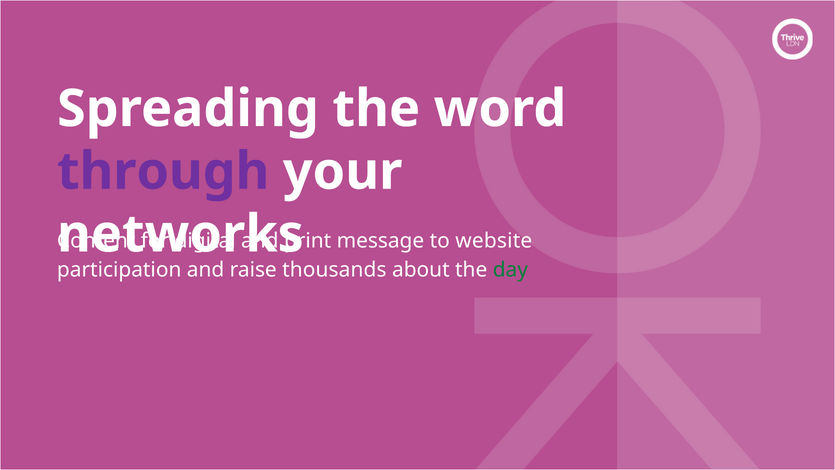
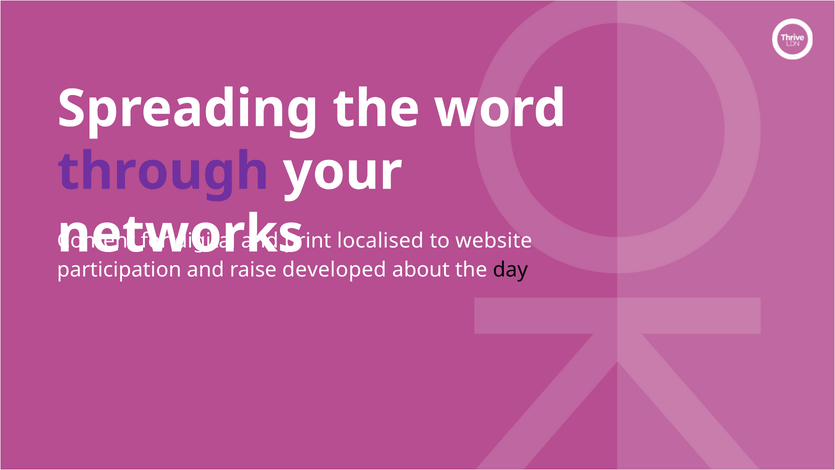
message: message -> localised
thousands: thousands -> developed
day colour: green -> black
